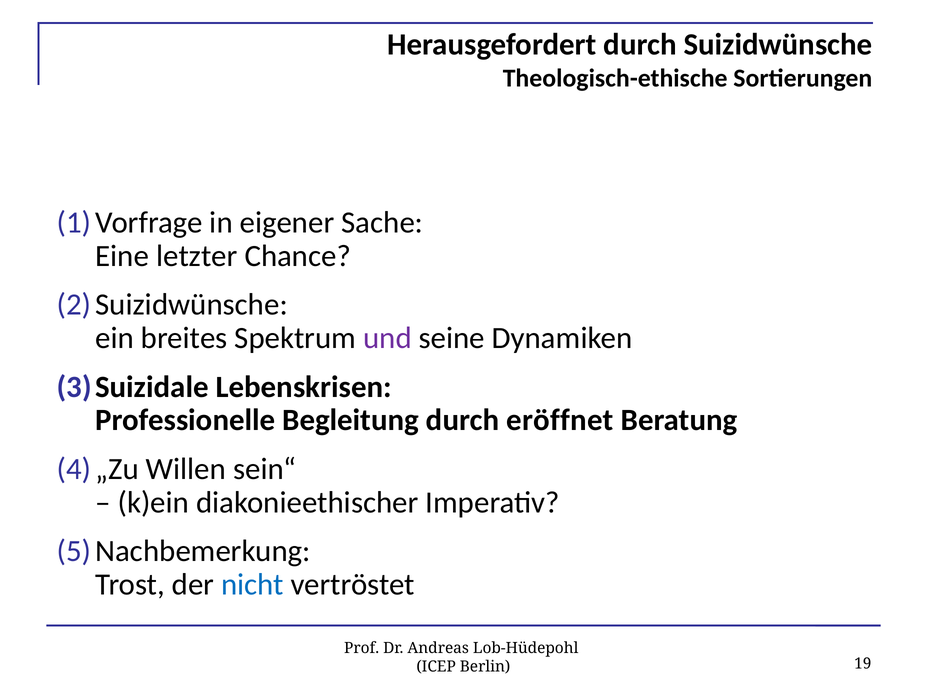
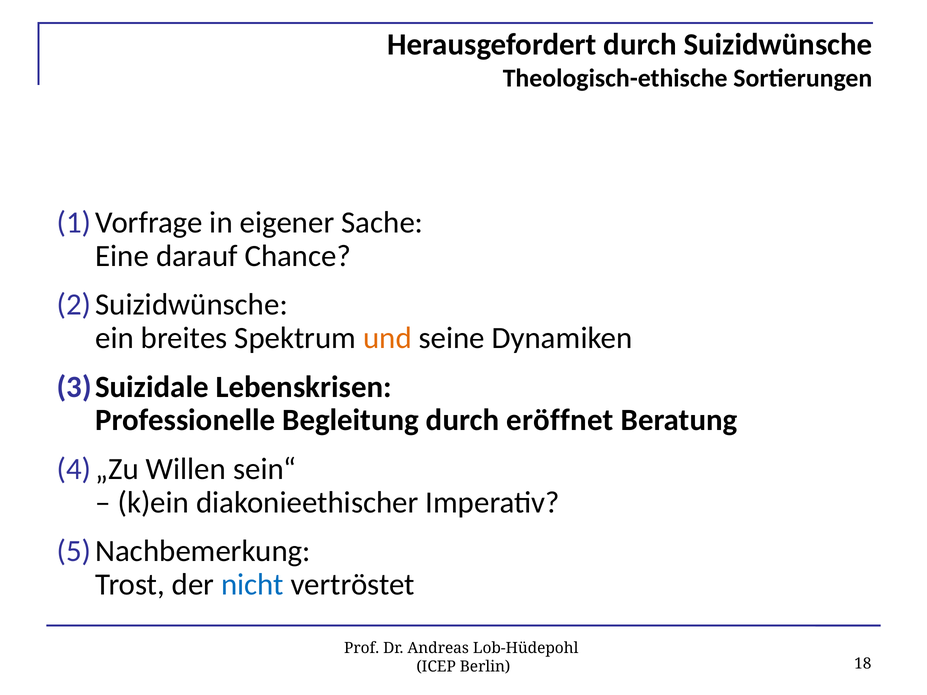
letzter: letzter -> darauf
und colour: purple -> orange
19: 19 -> 18
